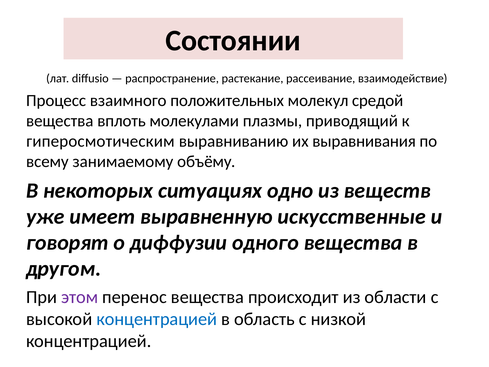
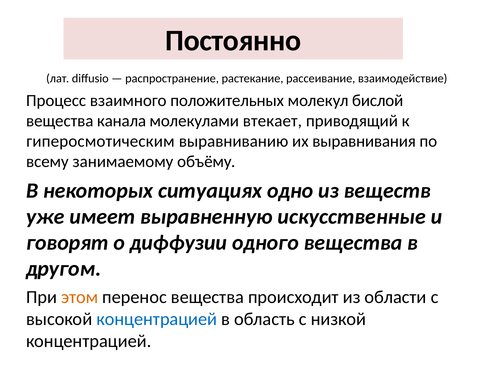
Состоянии: Состоянии -> Постоянно
средой: средой -> бислой
вплоть: вплоть -> канала
плазмы: плазмы -> втекает
этом colour: purple -> orange
